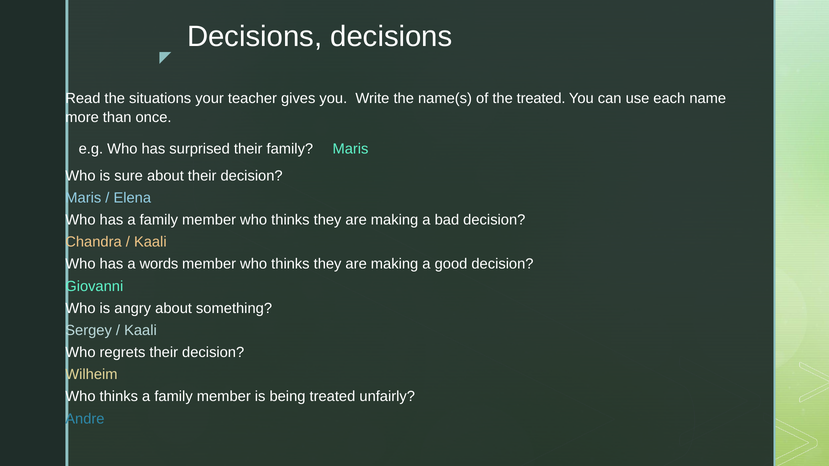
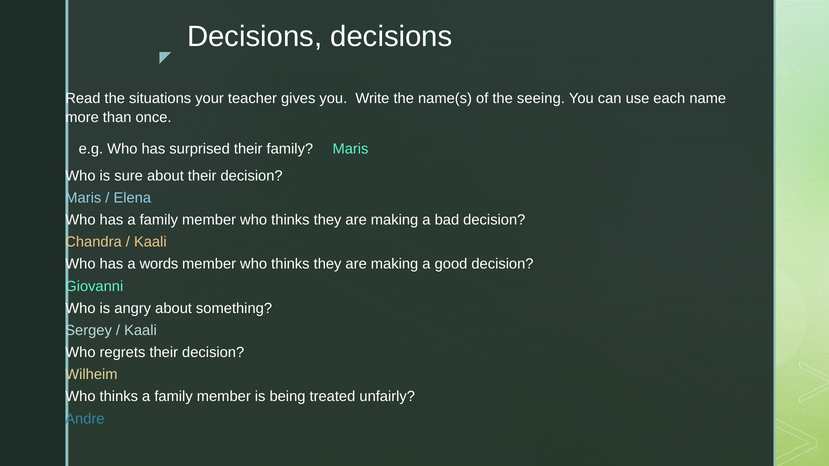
the treated: treated -> seeing
